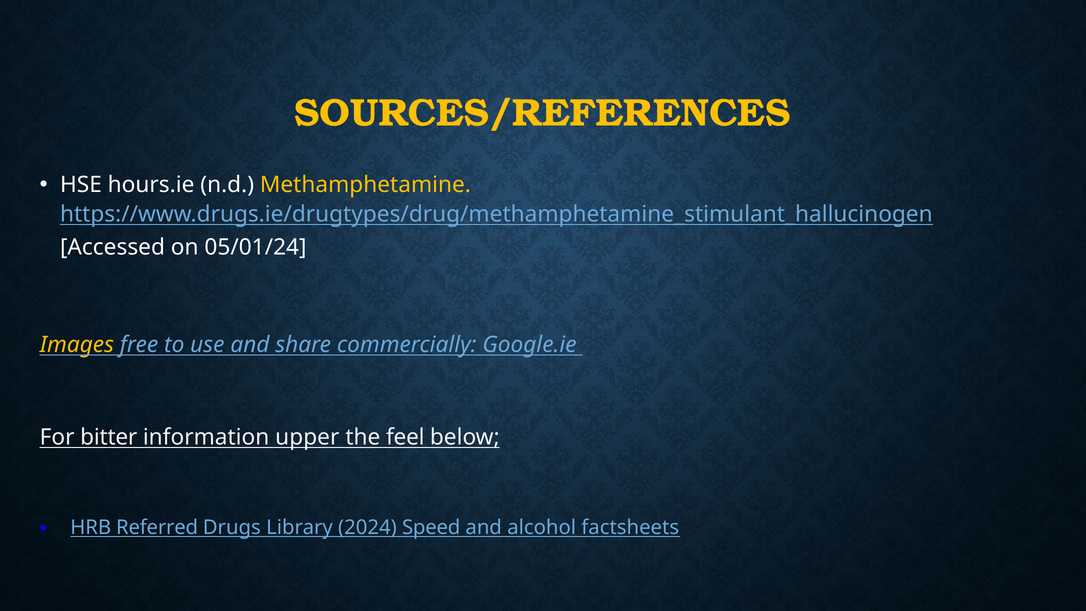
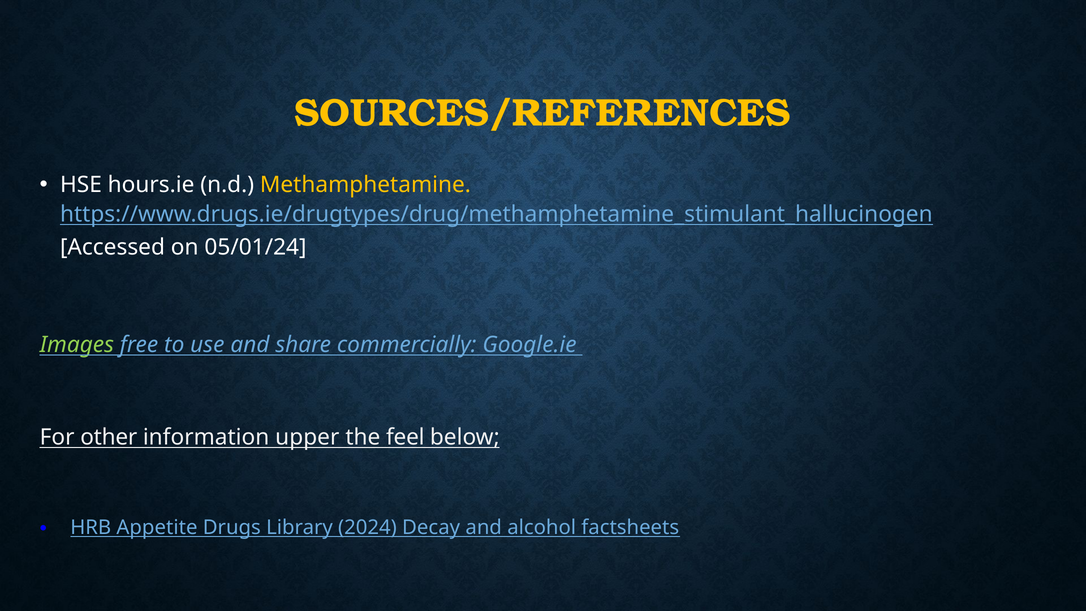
Images colour: yellow -> light green
bitter: bitter -> other
Referred: Referred -> Appetite
Speed: Speed -> Decay
